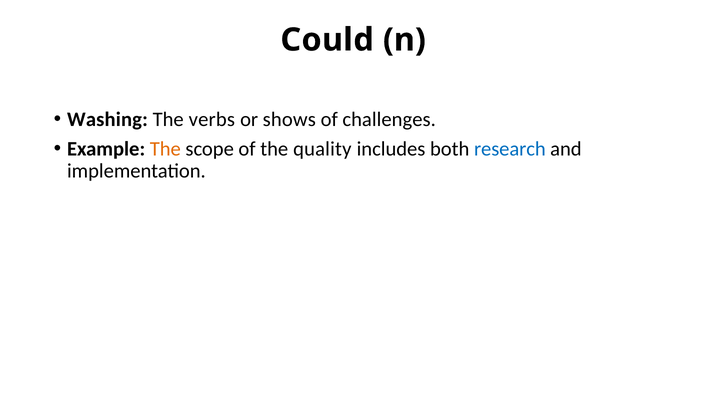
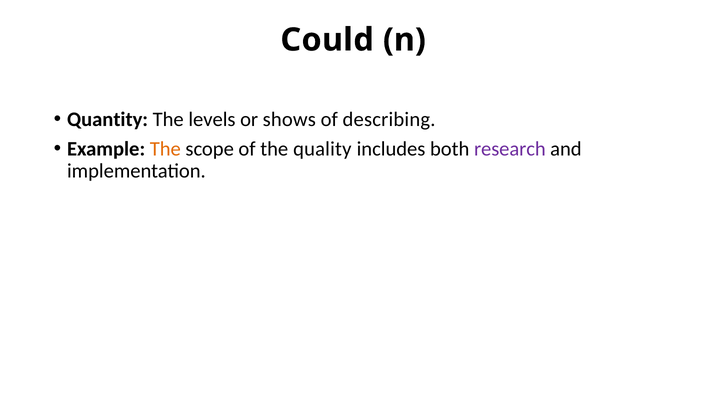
Washing: Washing -> Quantity
verbs: verbs -> levels
challenges: challenges -> describing
research colour: blue -> purple
